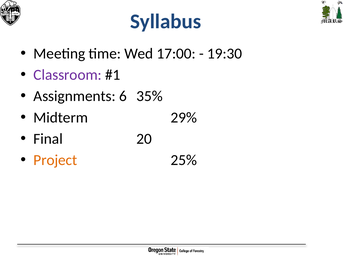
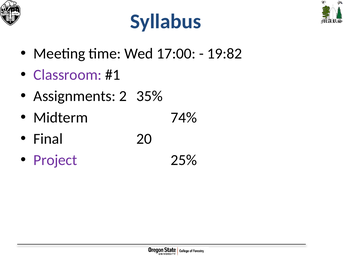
19:30: 19:30 -> 19:82
6: 6 -> 2
29%: 29% -> 74%
Project colour: orange -> purple
